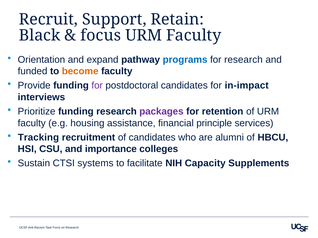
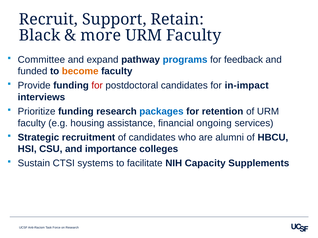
focus: focus -> more
Orientation: Orientation -> Committee
for research: research -> feedback
for at (97, 86) colour: purple -> red
packages colour: purple -> blue
principle: principle -> ongoing
Tracking: Tracking -> Strategic
